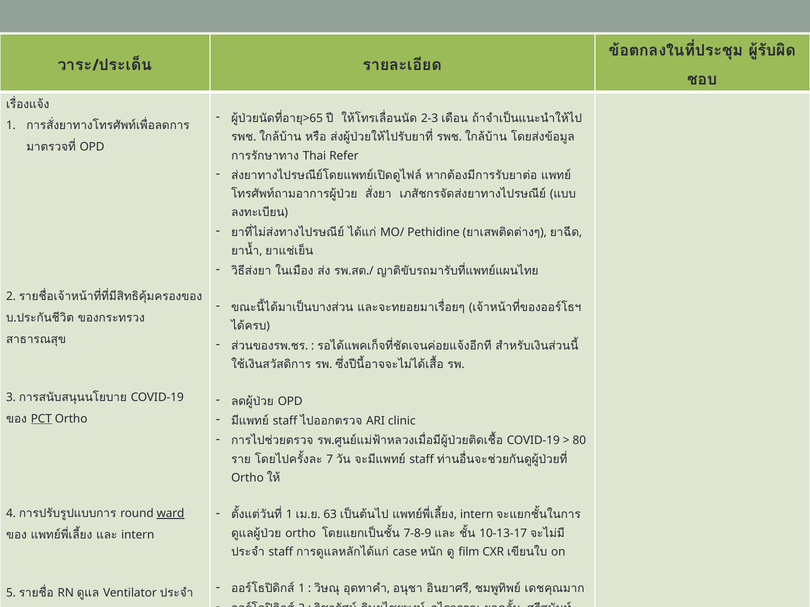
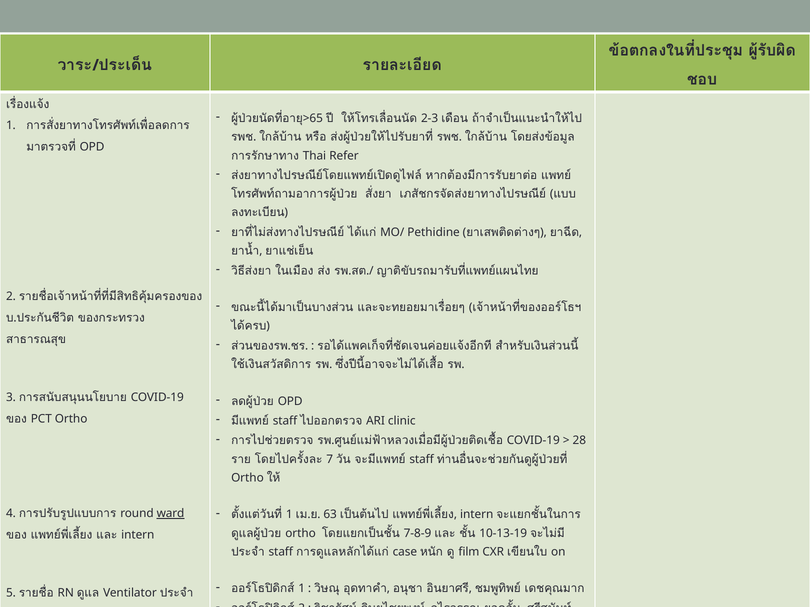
PCT underline: present -> none
80: 80 -> 28
10-13-17: 10-13-17 -> 10-13-19
